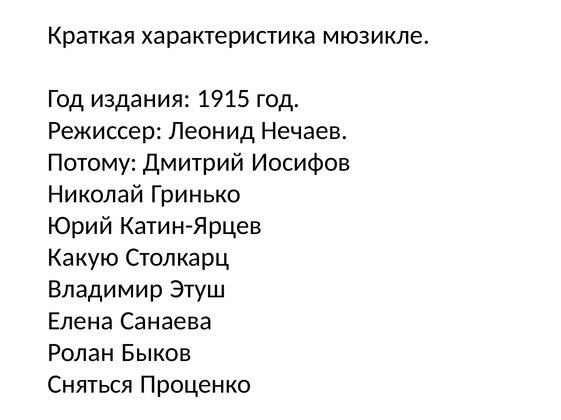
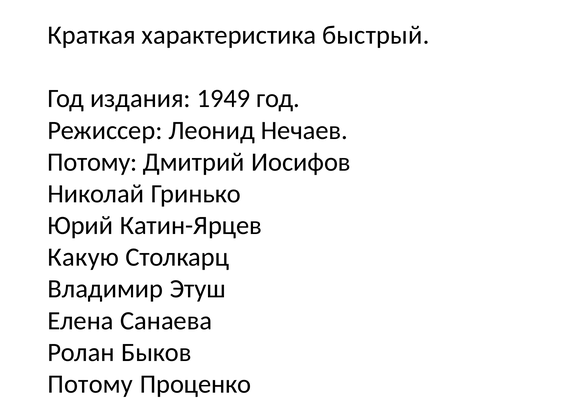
мюзикле: мюзикле -> быстрый
1915: 1915 -> 1949
Сняться at (90, 385): Сняться -> Потому
